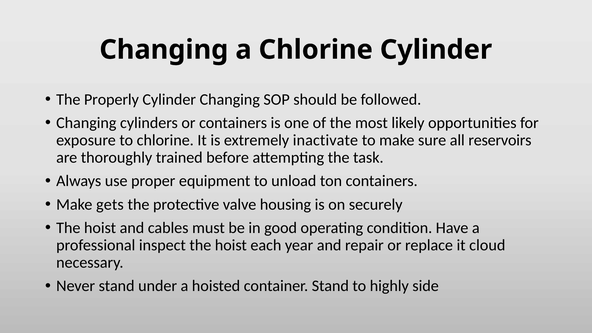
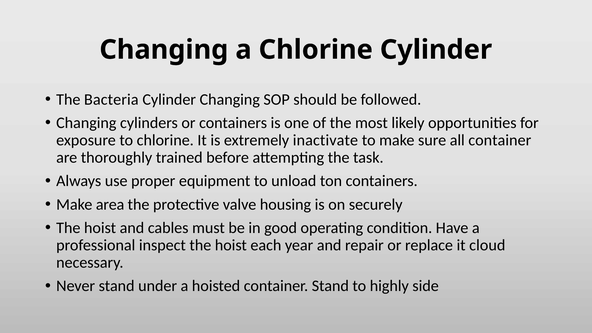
Properly: Properly -> Bacteria
all reservoirs: reservoirs -> container
gets: gets -> area
